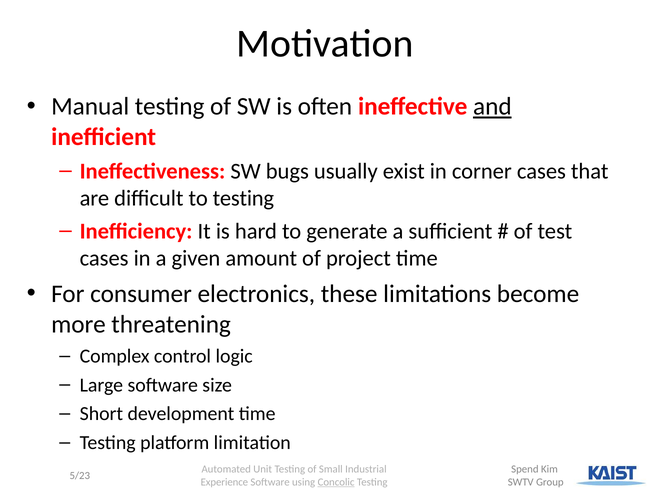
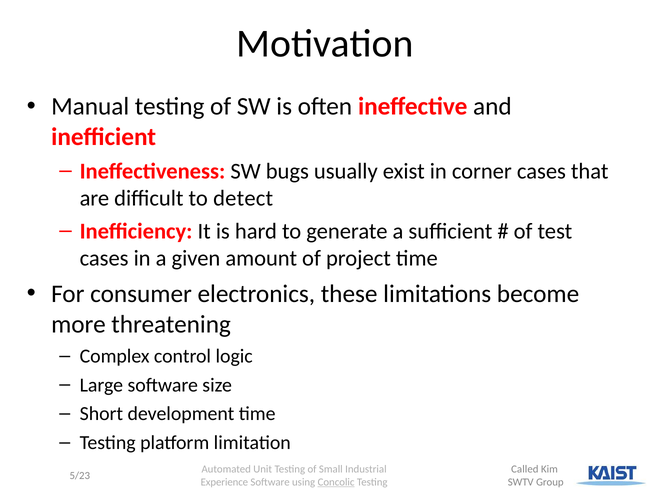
and underline: present -> none
to testing: testing -> detect
Spend: Spend -> Called
